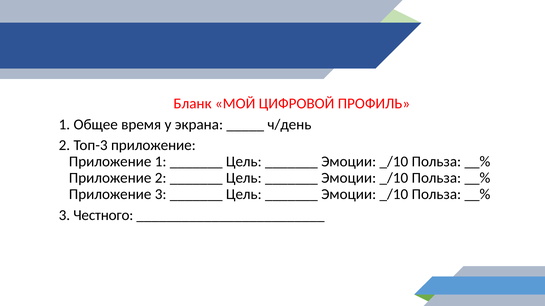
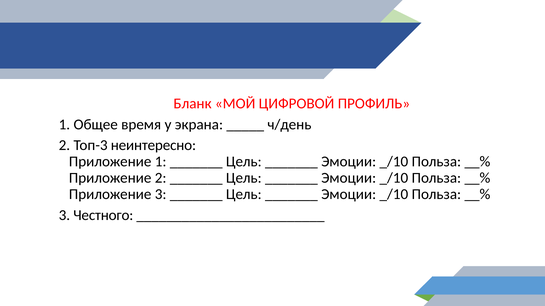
Топ-3 приложение: приложение -> неинтересно
